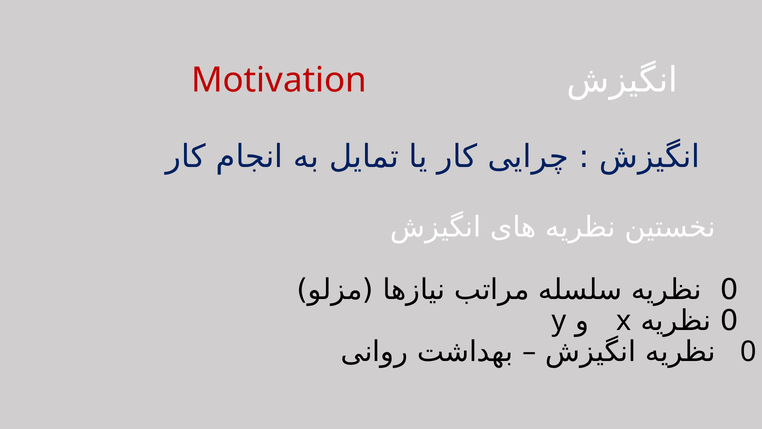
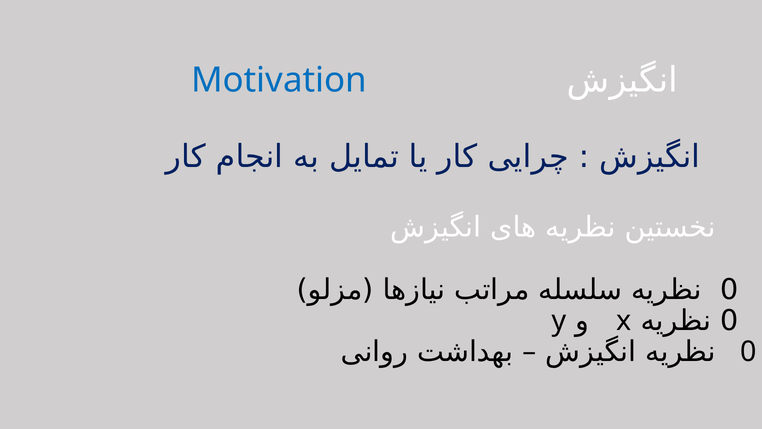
Motivation colour: red -> blue
